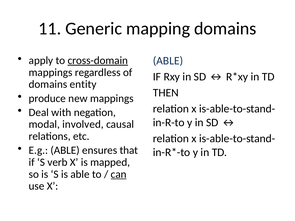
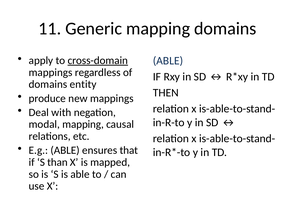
modal involved: involved -> mapping
verb: verb -> than
can underline: present -> none
